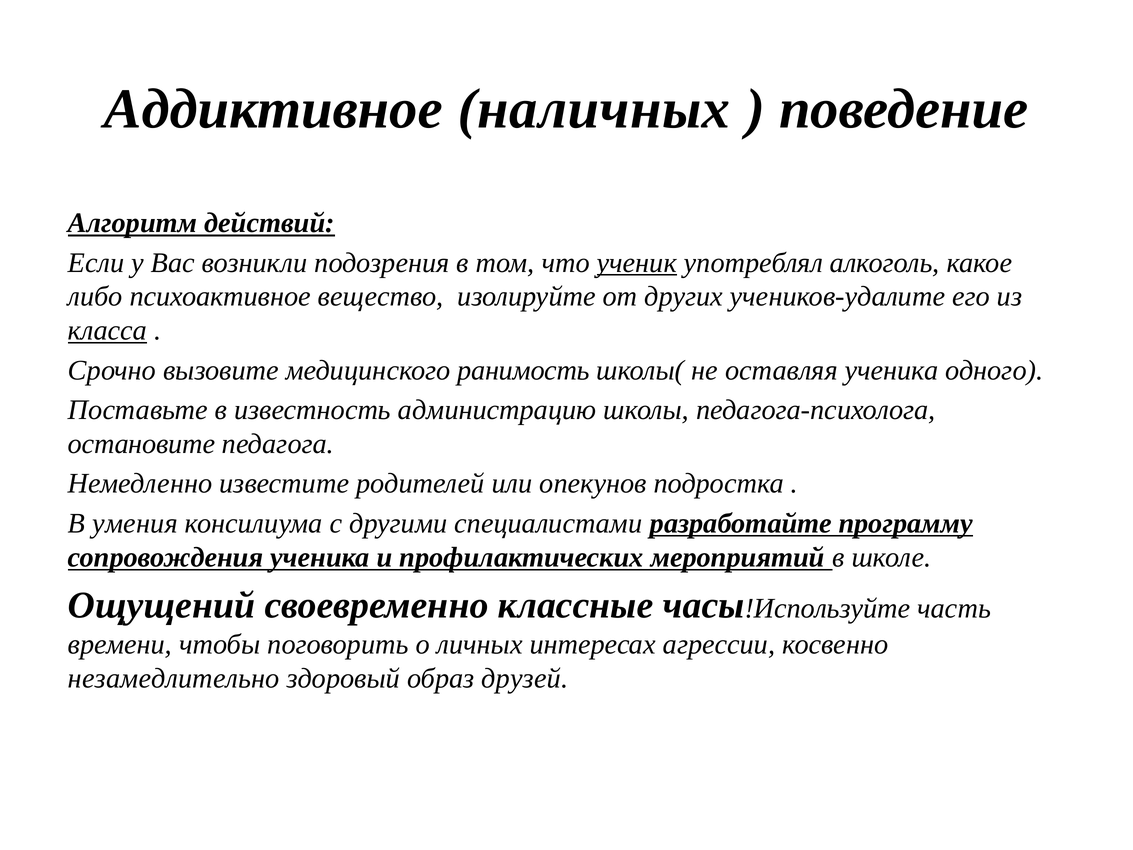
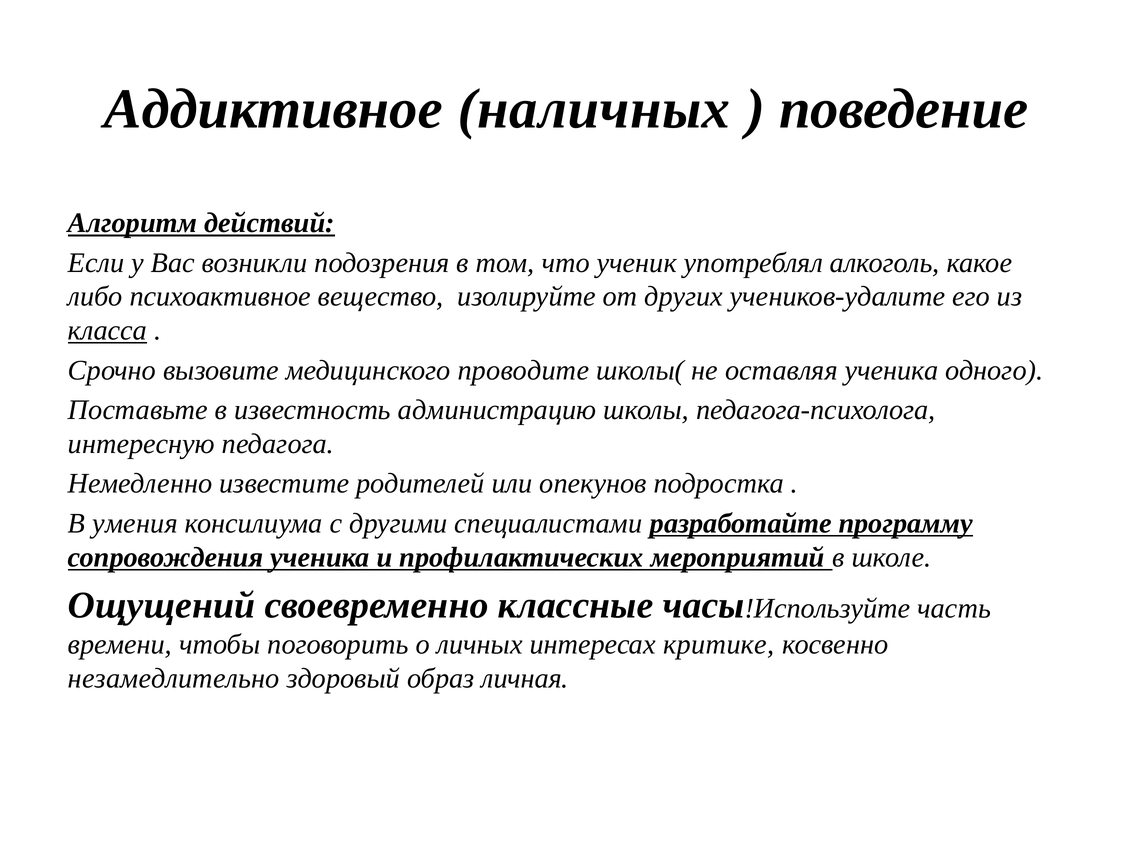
ученик underline: present -> none
ранимость: ранимость -> проводите
остановите: остановите -> интересную
агрессии: агрессии -> критике
друзей: друзей -> личная
